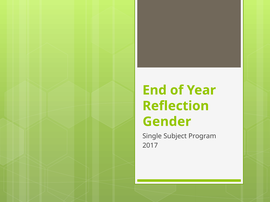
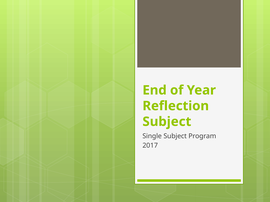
Gender at (167, 122): Gender -> Subject
